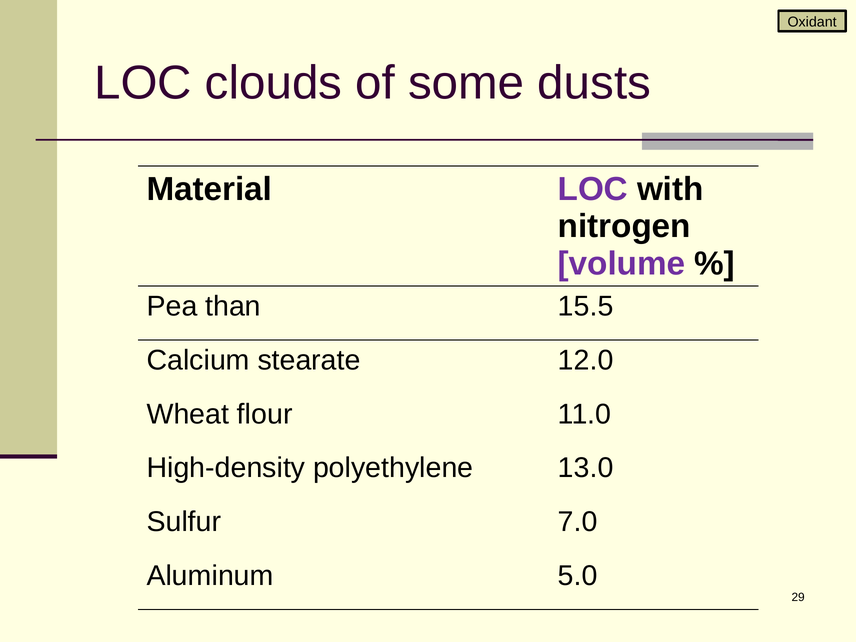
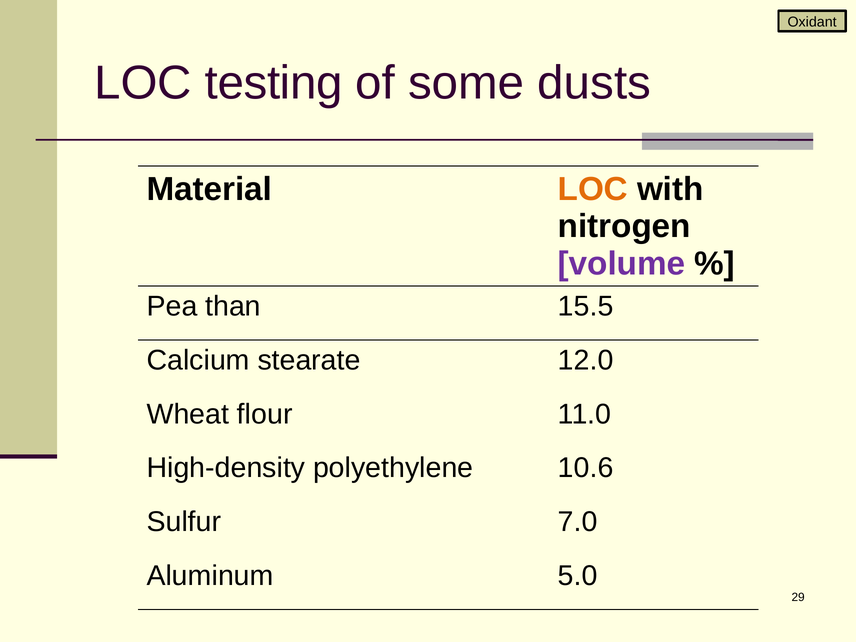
clouds: clouds -> testing
LOC at (593, 189) colour: purple -> orange
13.0: 13.0 -> 10.6
